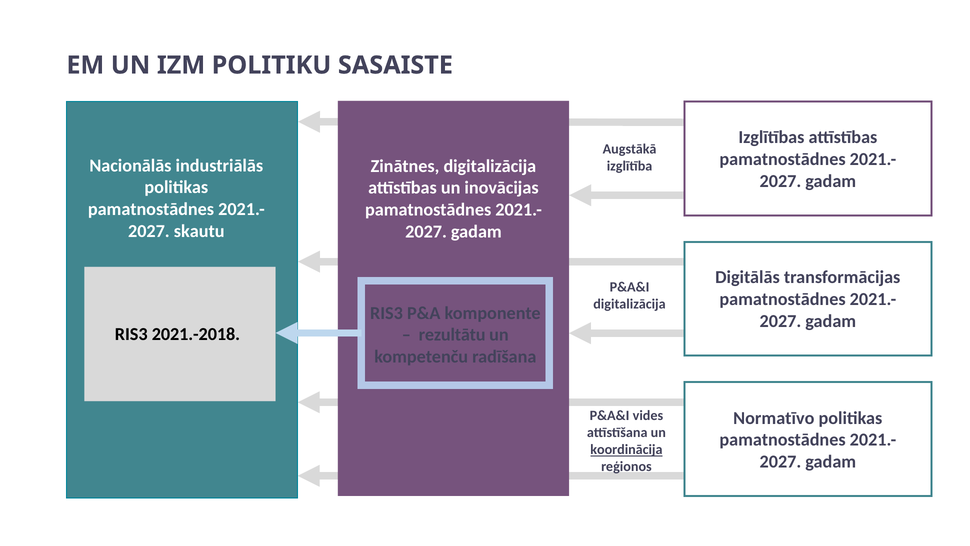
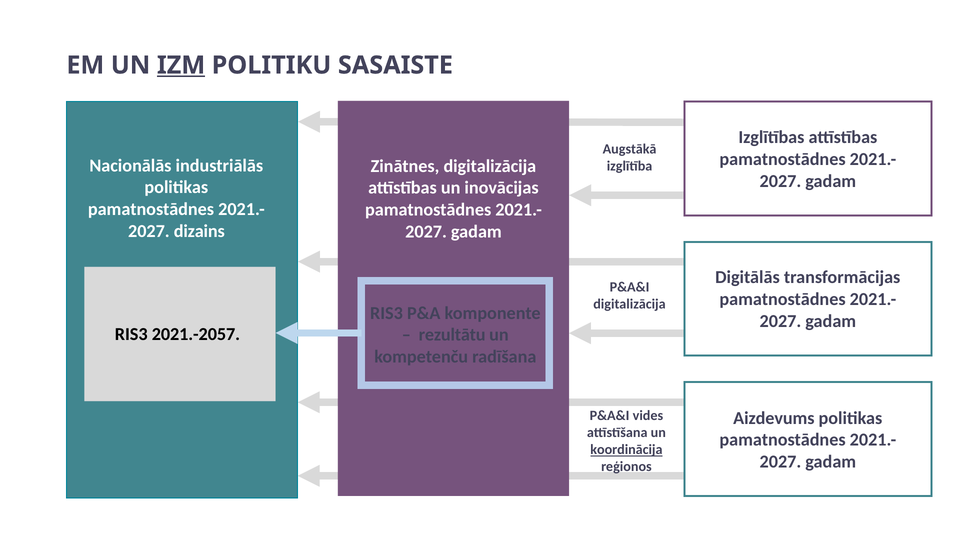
IZM underline: none -> present
skautu: skautu -> dizains
2021.-2018: 2021.-2018 -> 2021.-2057
Normatīvo: Normatīvo -> Aizdevums
